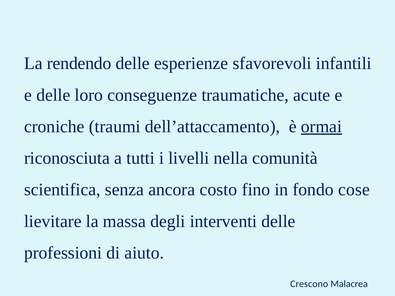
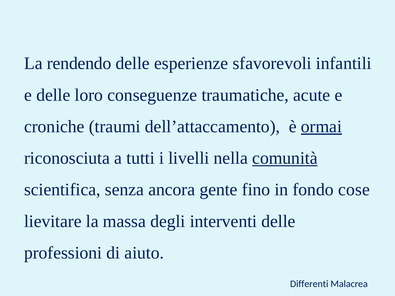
comunità underline: none -> present
costo: costo -> gente
Crescono: Crescono -> Differenti
